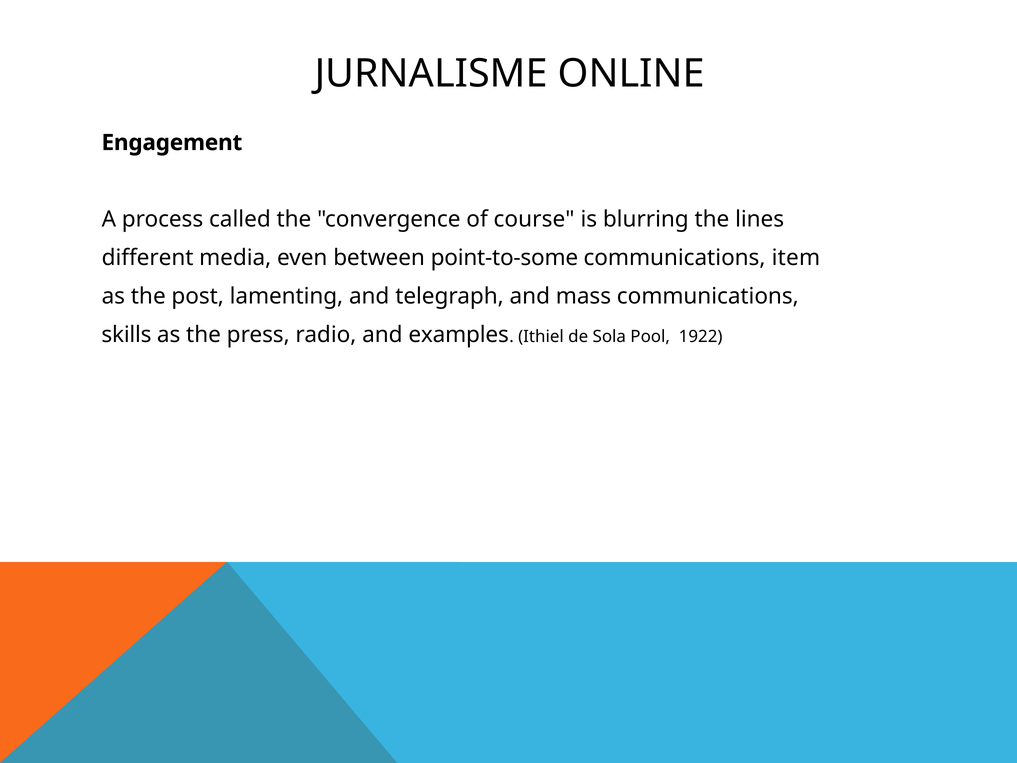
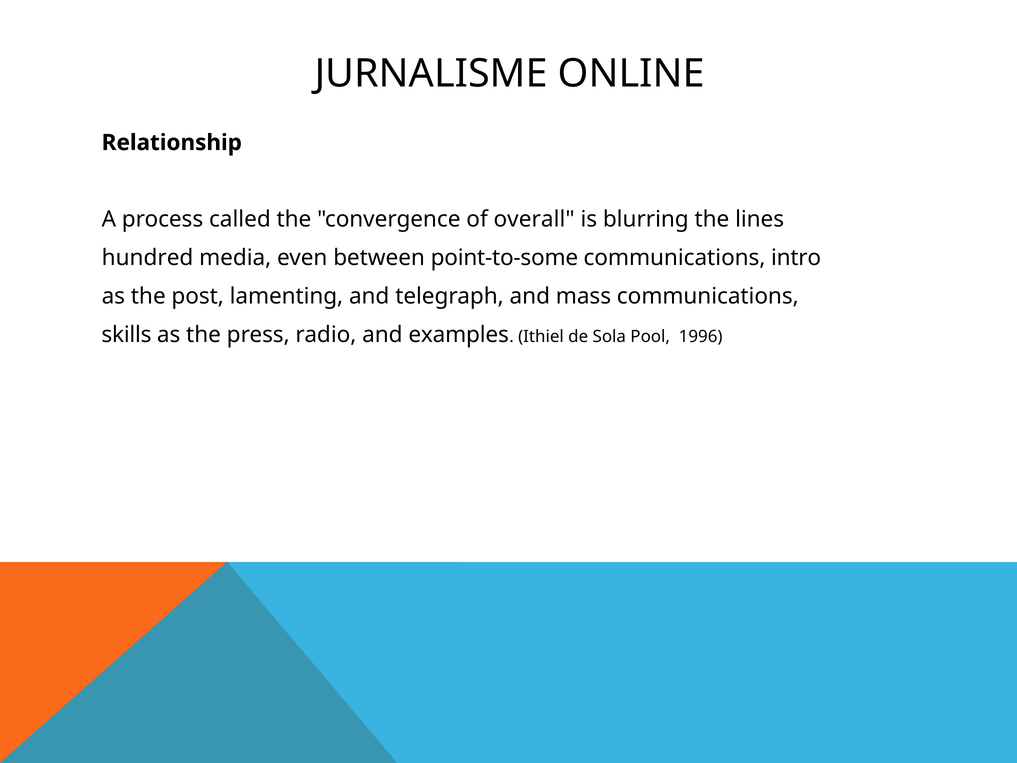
Engagement: Engagement -> Relationship
course: course -> overall
different: different -> hundred
item: item -> intro
1922: 1922 -> 1996
